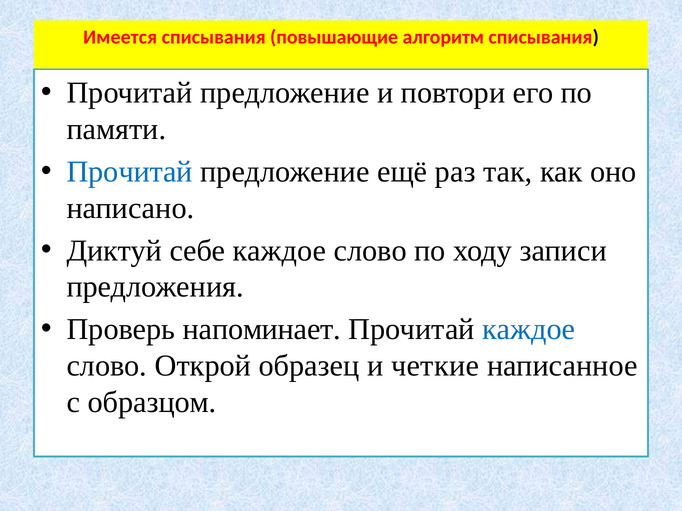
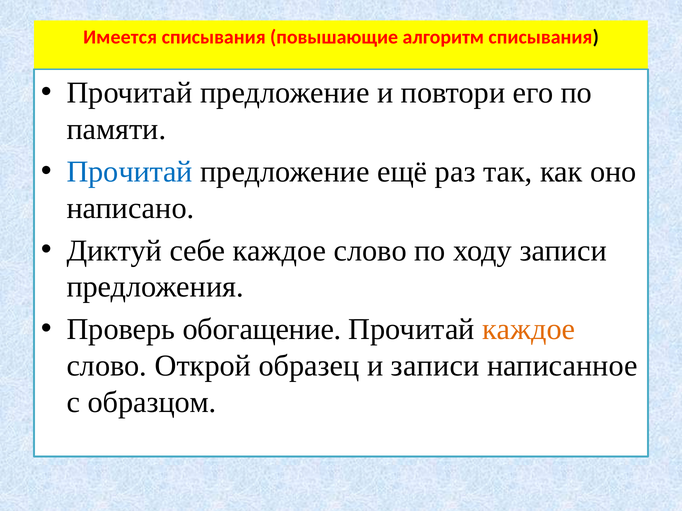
напоминает: напоминает -> обогащение
каждое at (529, 330) colour: blue -> orange
и четкие: четкие -> записи
